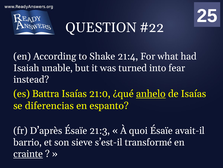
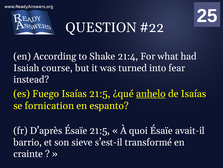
unable: unable -> course
Battra: Battra -> Fuego
Isaías 21:0: 21:0 -> 21:5
diferencias: diferencias -> fornication
Ésaïe 21:3: 21:3 -> 21:5
crainte underline: present -> none
